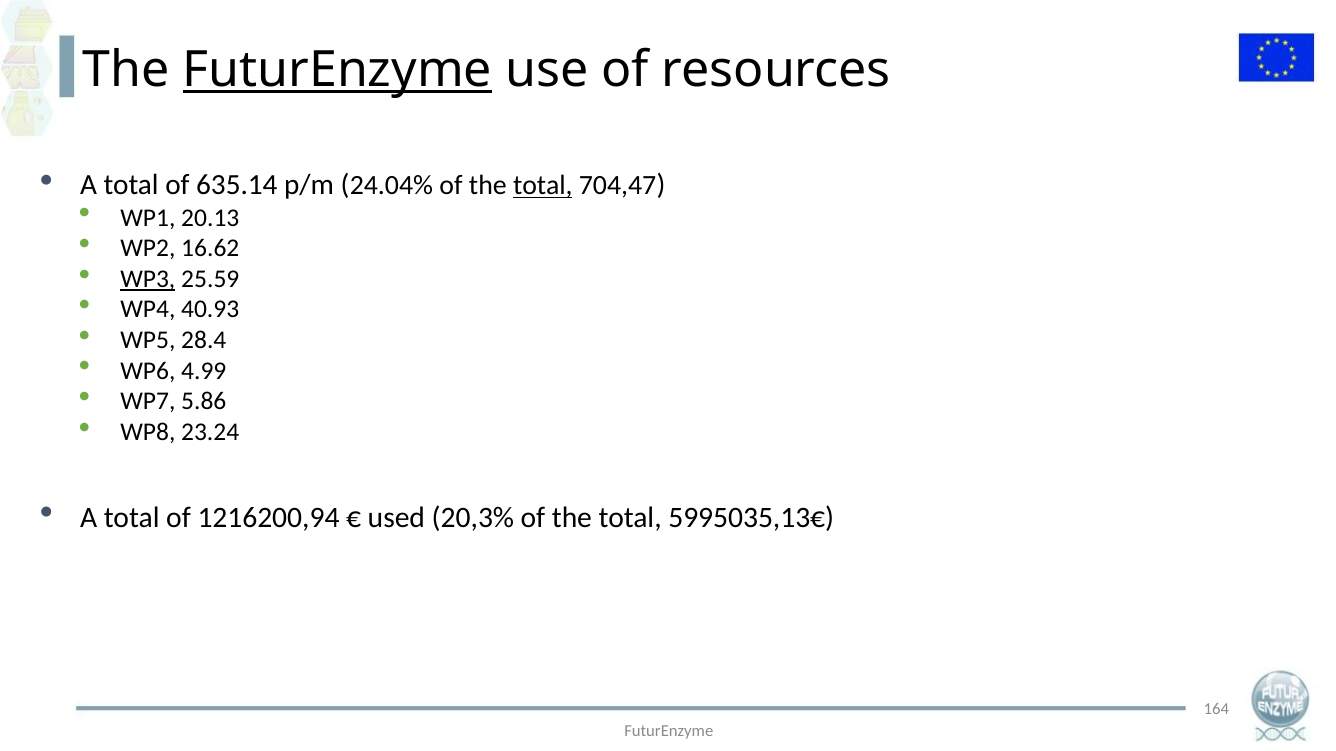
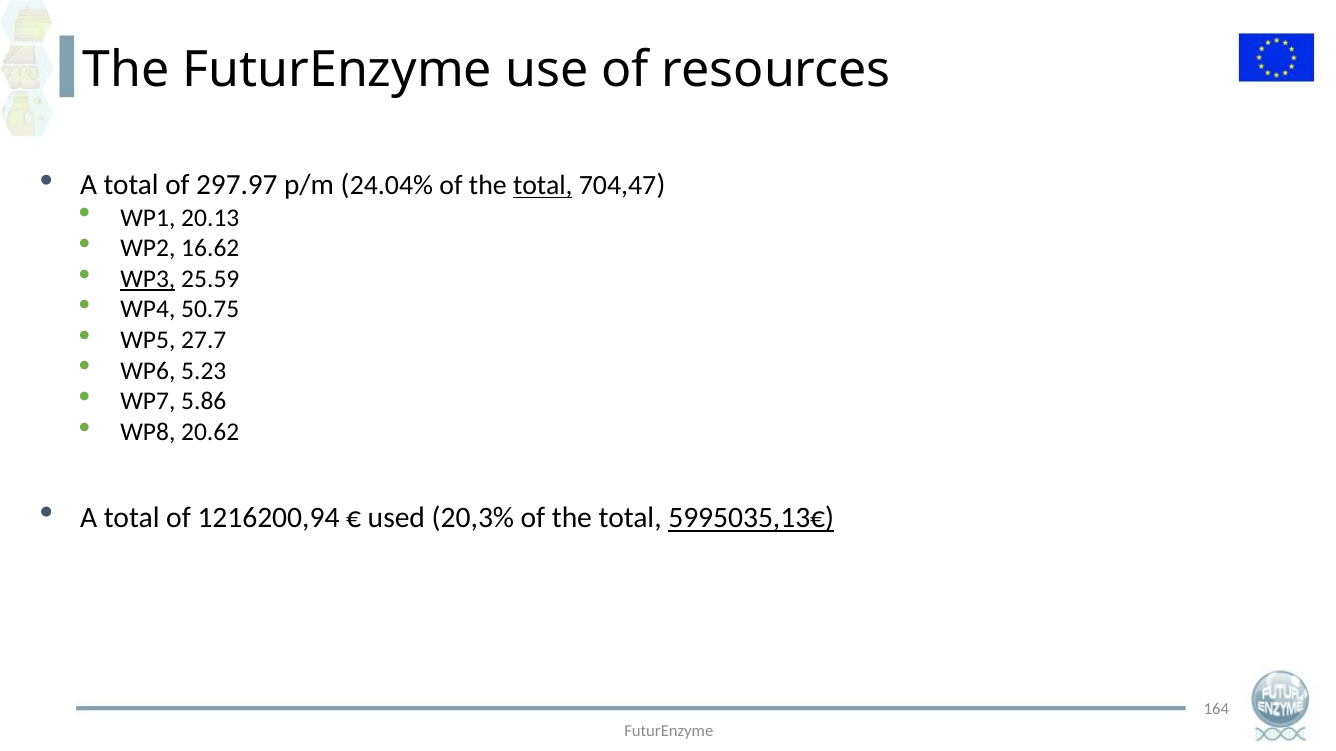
FuturEnzyme at (337, 70) underline: present -> none
635.14: 635.14 -> 297.97
40.93: 40.93 -> 50.75
28.4: 28.4 -> 27.7
4.99: 4.99 -> 5.23
23.24: 23.24 -> 20.62
5995035,13€ underline: none -> present
